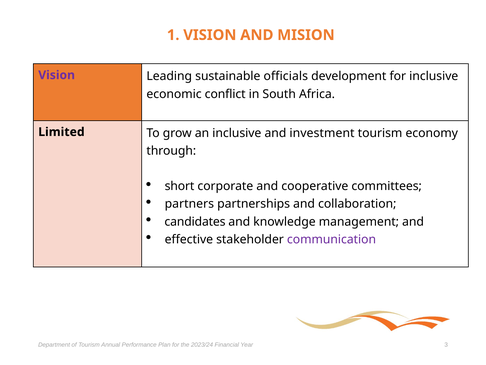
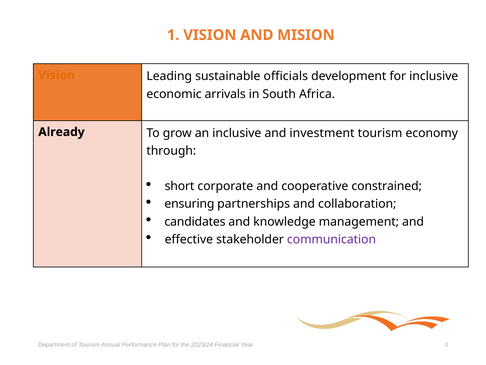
Vision at (57, 75) colour: purple -> orange
conflict: conflict -> arrivals
Limited: Limited -> Already
committees: committees -> constrained
partners: partners -> ensuring
